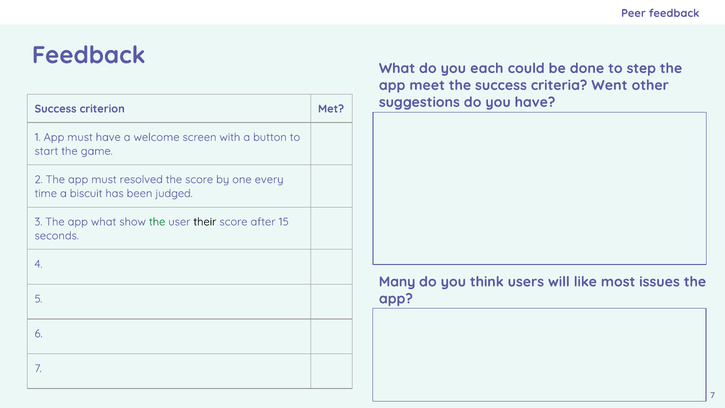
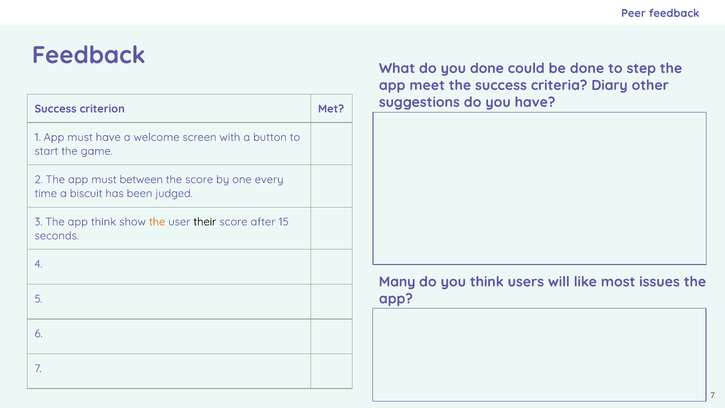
you each: each -> done
Went: Went -> Diary
resolved: resolved -> between
app what: what -> think
the at (157, 222) colour: green -> orange
